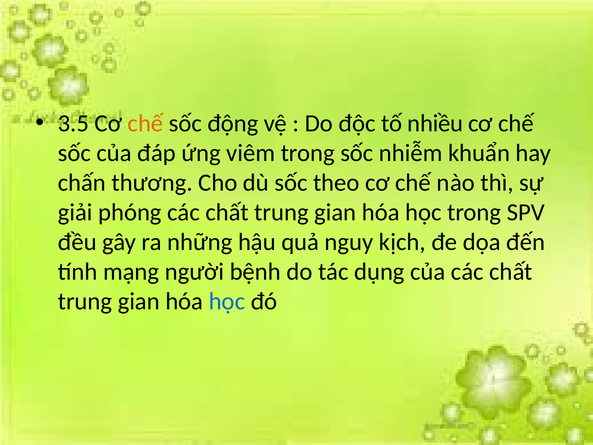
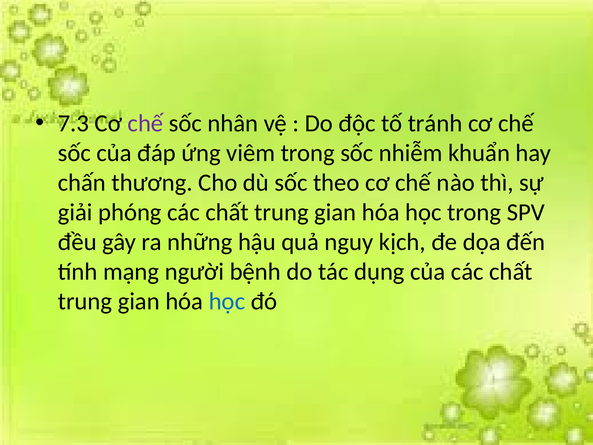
3.5: 3.5 -> 7.3
chế at (145, 123) colour: orange -> purple
động: động -> nhân
nhiều: nhiều -> tránh
